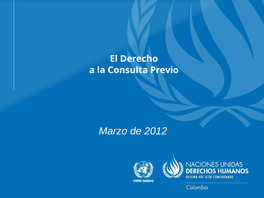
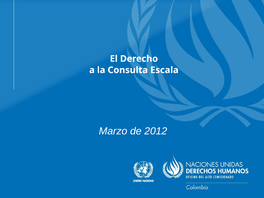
Previo: Previo -> Escala
